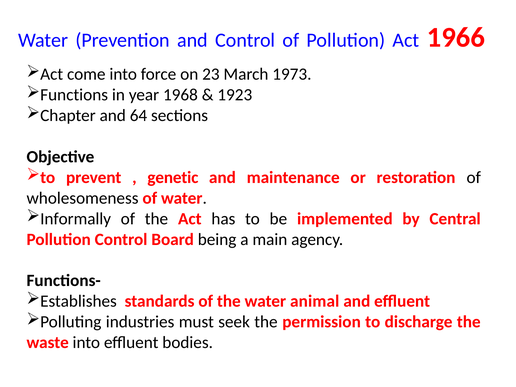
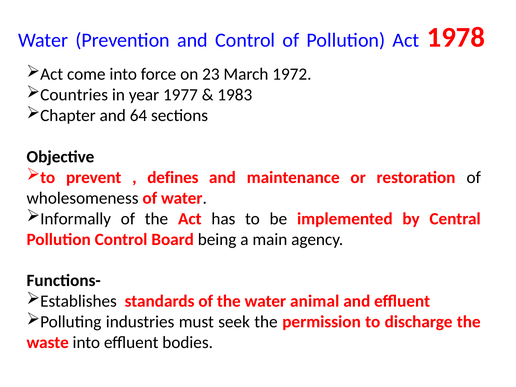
1966: 1966 -> 1978
1973: 1973 -> 1972
Functions: Functions -> Countries
1968: 1968 -> 1977
1923: 1923 -> 1983
genetic: genetic -> defines
